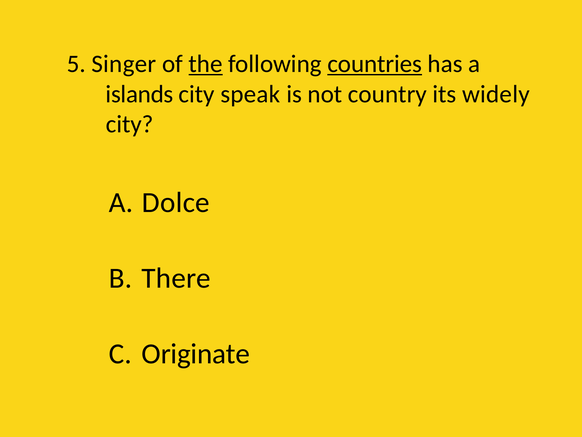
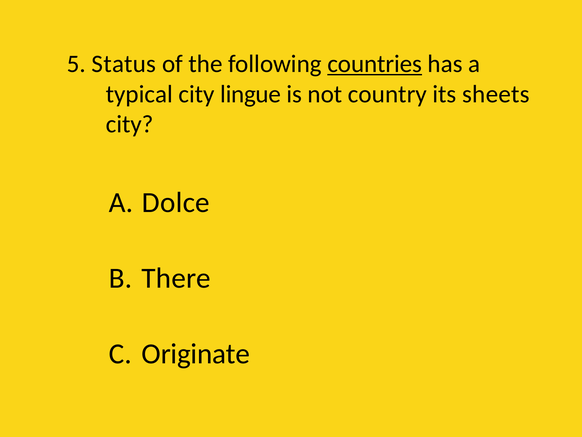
Singer: Singer -> Status
the underline: present -> none
islands: islands -> typical
speak: speak -> lingue
widely: widely -> sheets
